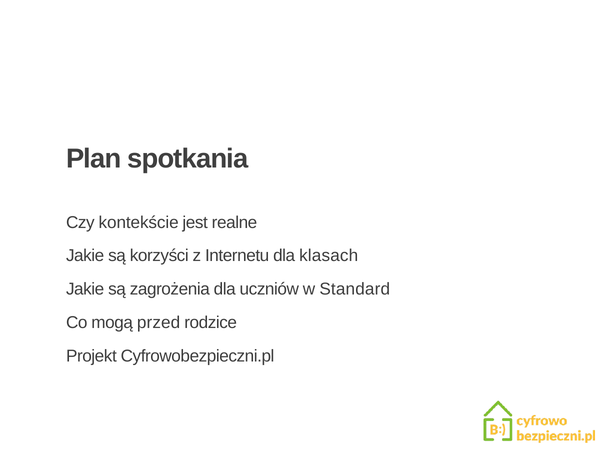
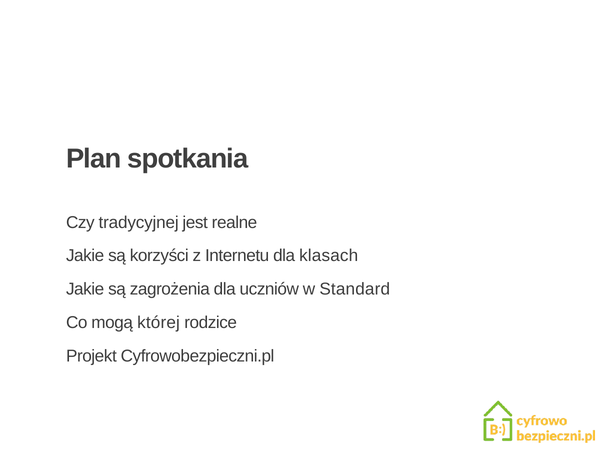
kontekście: kontekście -> tradycyjnej
przed: przed -> której
